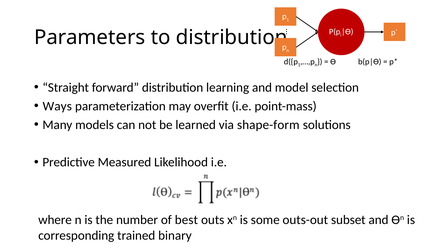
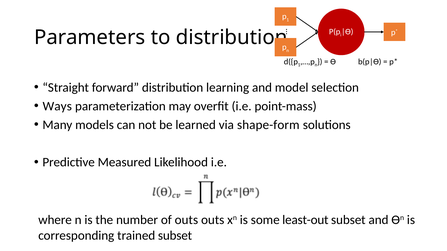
of best: best -> outs
outs-out: outs-out -> least-out
trained binary: binary -> subset
